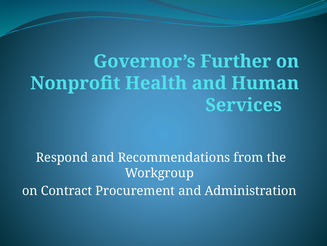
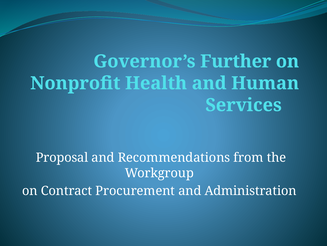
Respond: Respond -> Proposal
